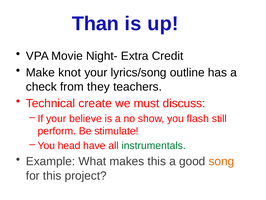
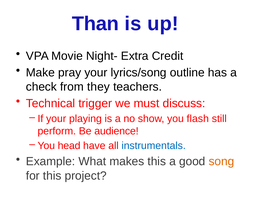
knot: knot -> pray
create: create -> trigger
believe: believe -> playing
stimulate: stimulate -> audience
instrumentals colour: green -> blue
